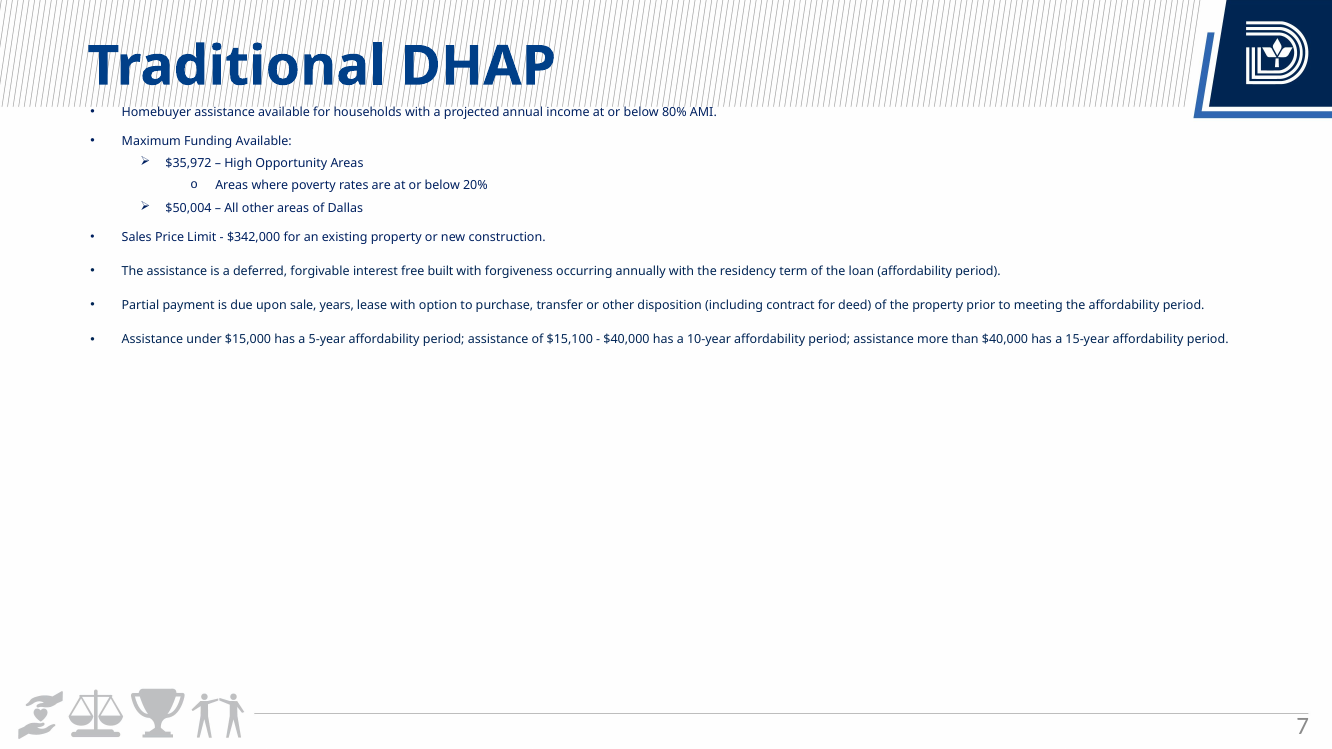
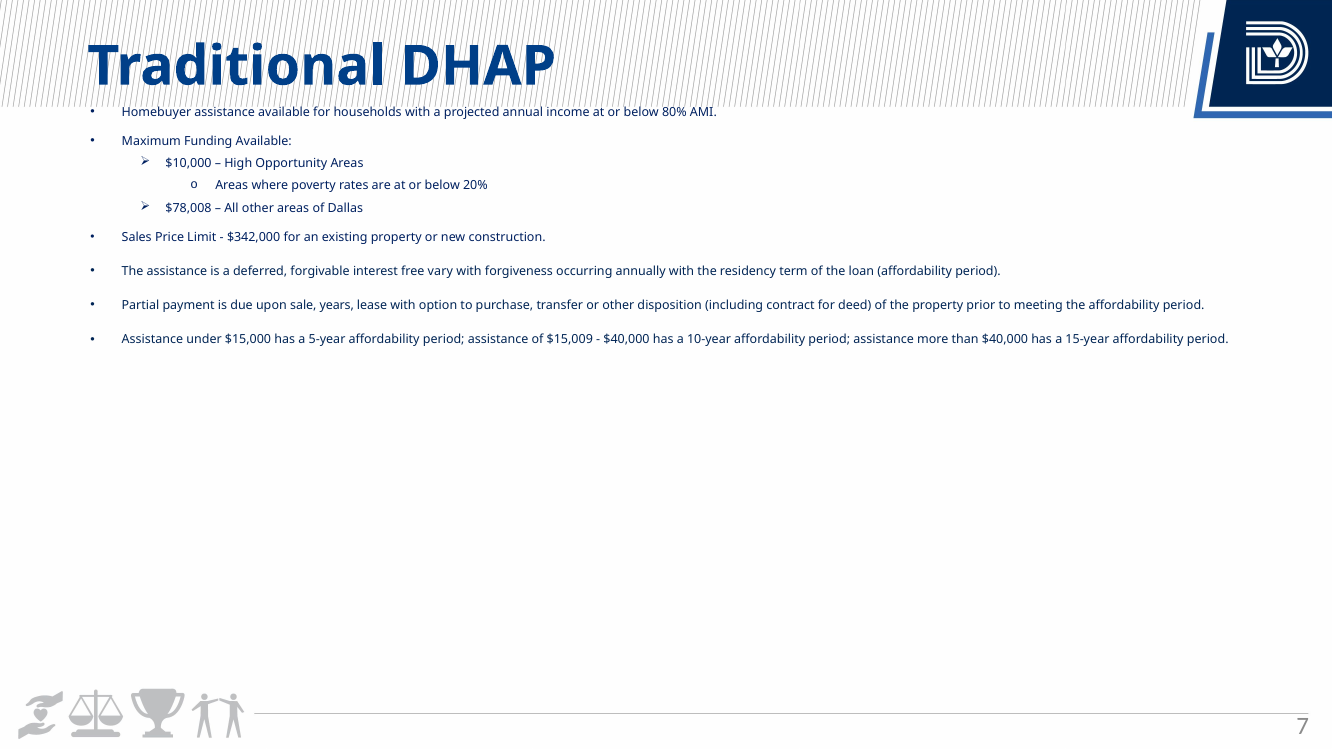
$35,972: $35,972 -> $10,000
$50,004: $50,004 -> $78,008
built: built -> vary
$15,100: $15,100 -> $15,009
